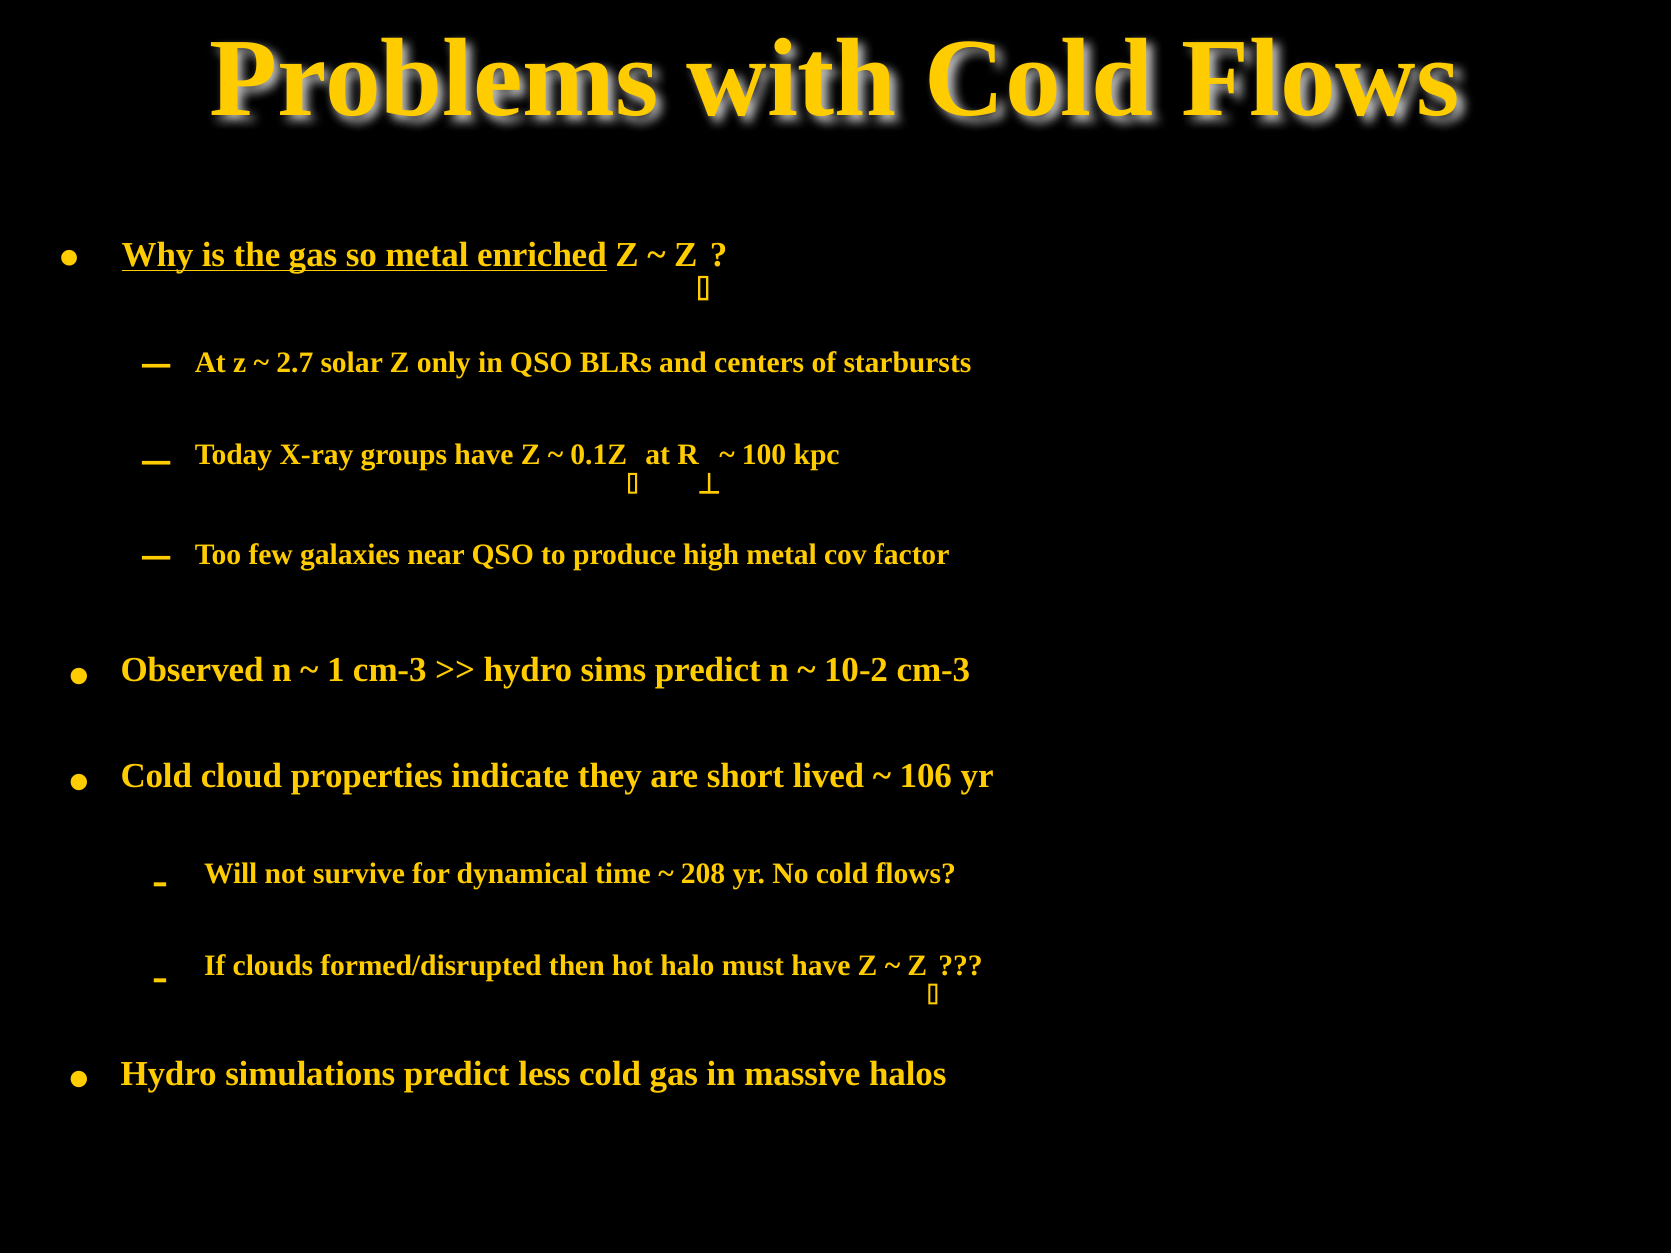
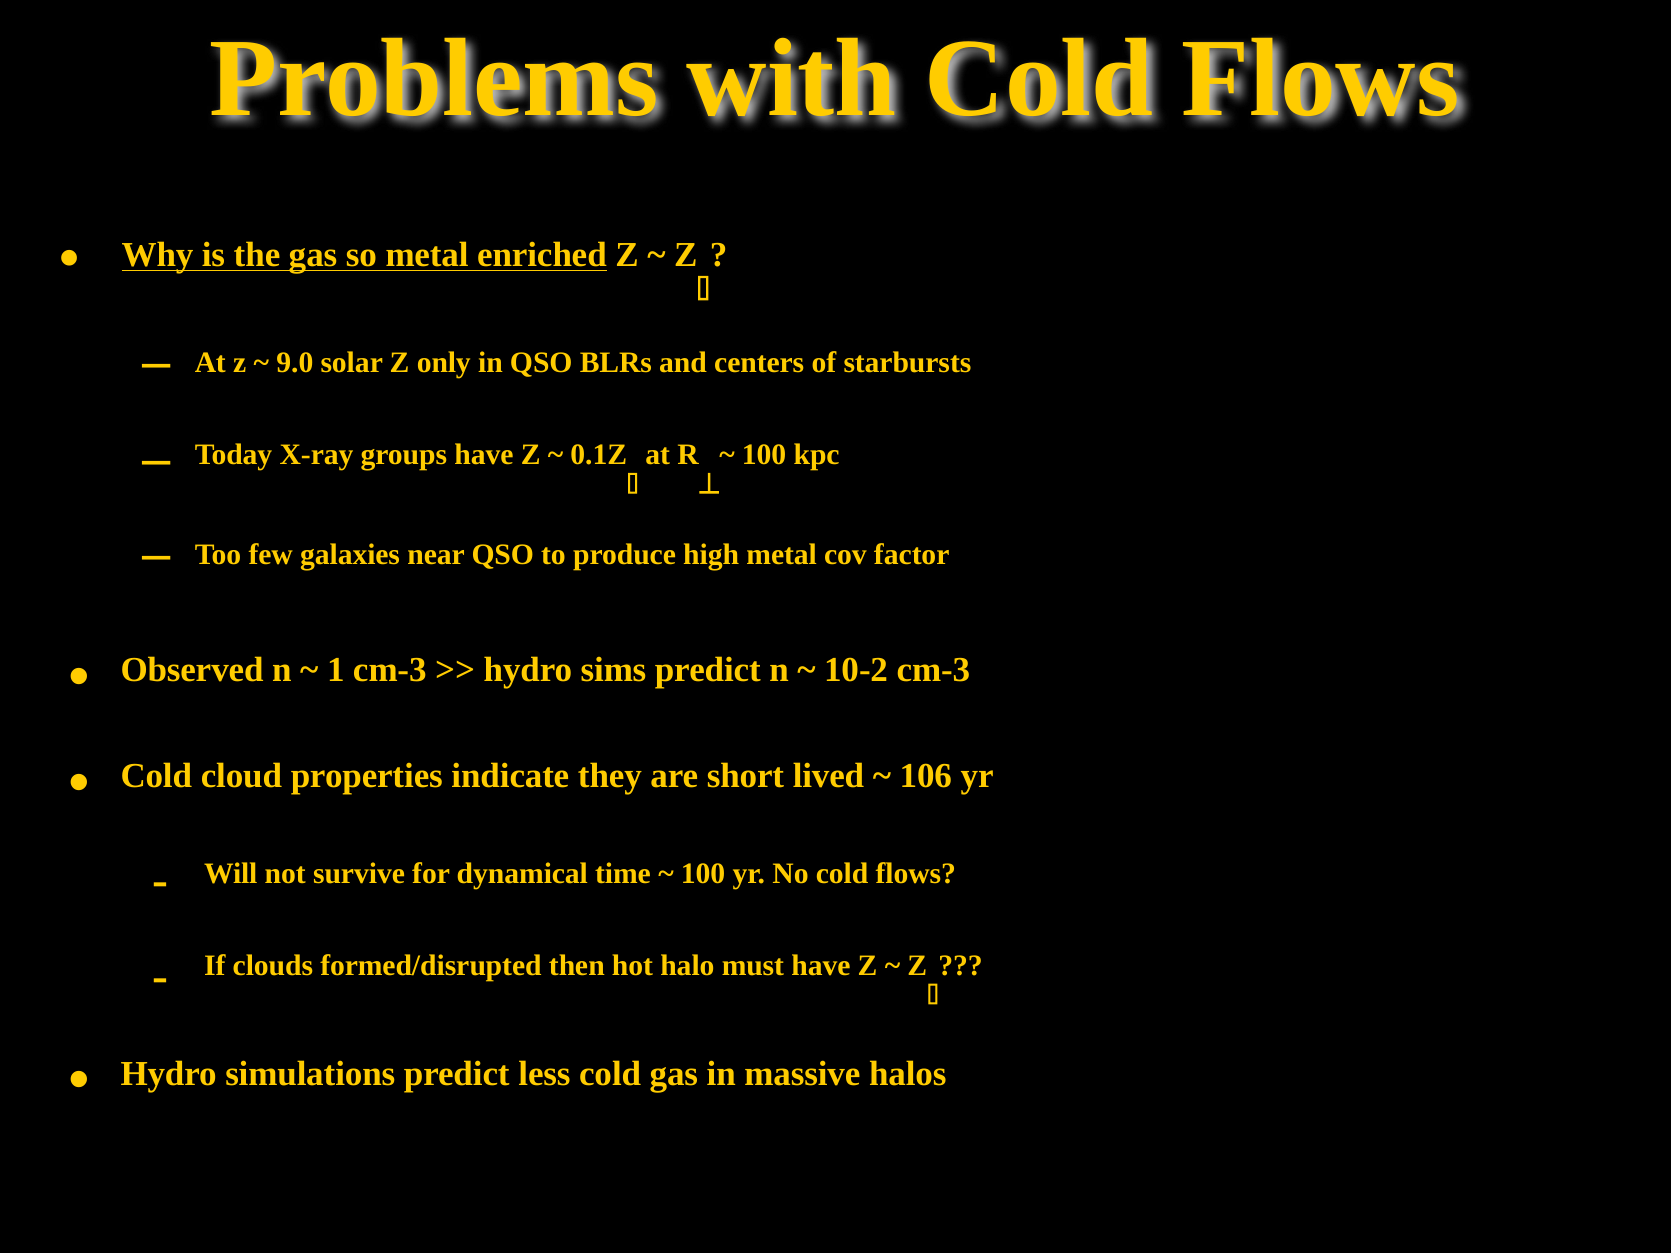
2.7: 2.7 -> 9.0
208 at (703, 874): 208 -> 100
